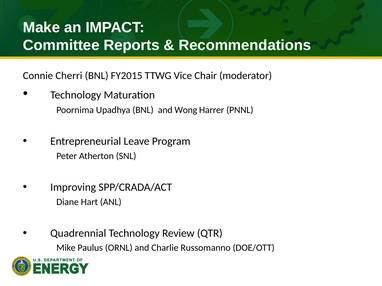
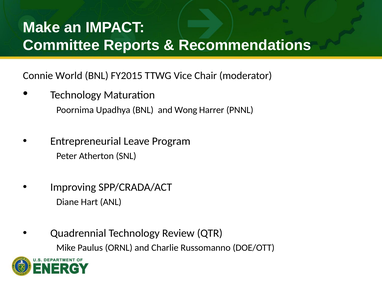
Cherri: Cherri -> World
